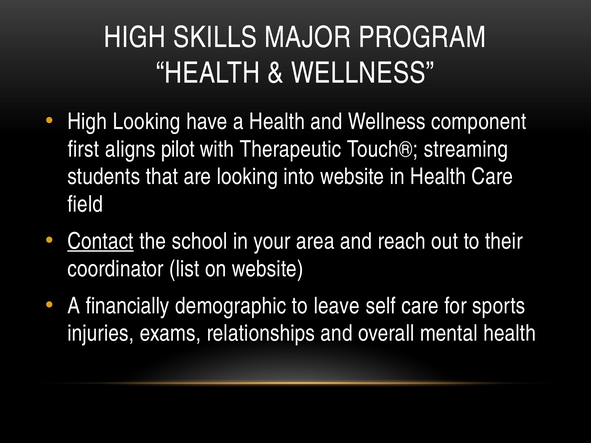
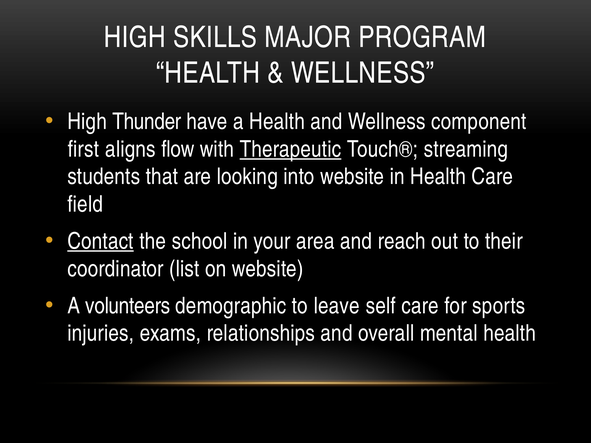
High Looking: Looking -> Thunder
pilot: pilot -> flow
Therapeutic underline: none -> present
financially: financially -> volunteers
